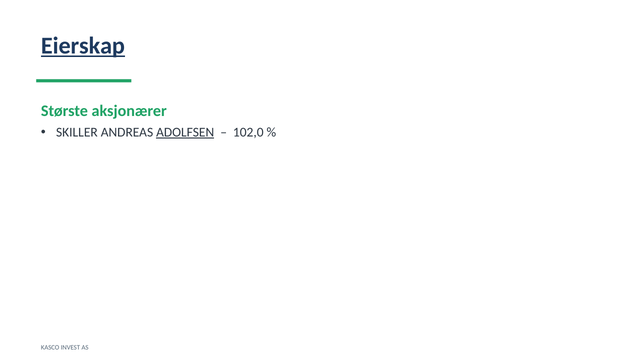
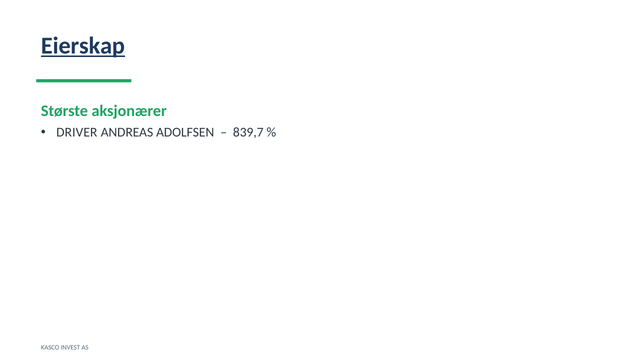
SKILLER: SKILLER -> DRIVER
ADOLFSEN underline: present -> none
102,0: 102,0 -> 839,7
